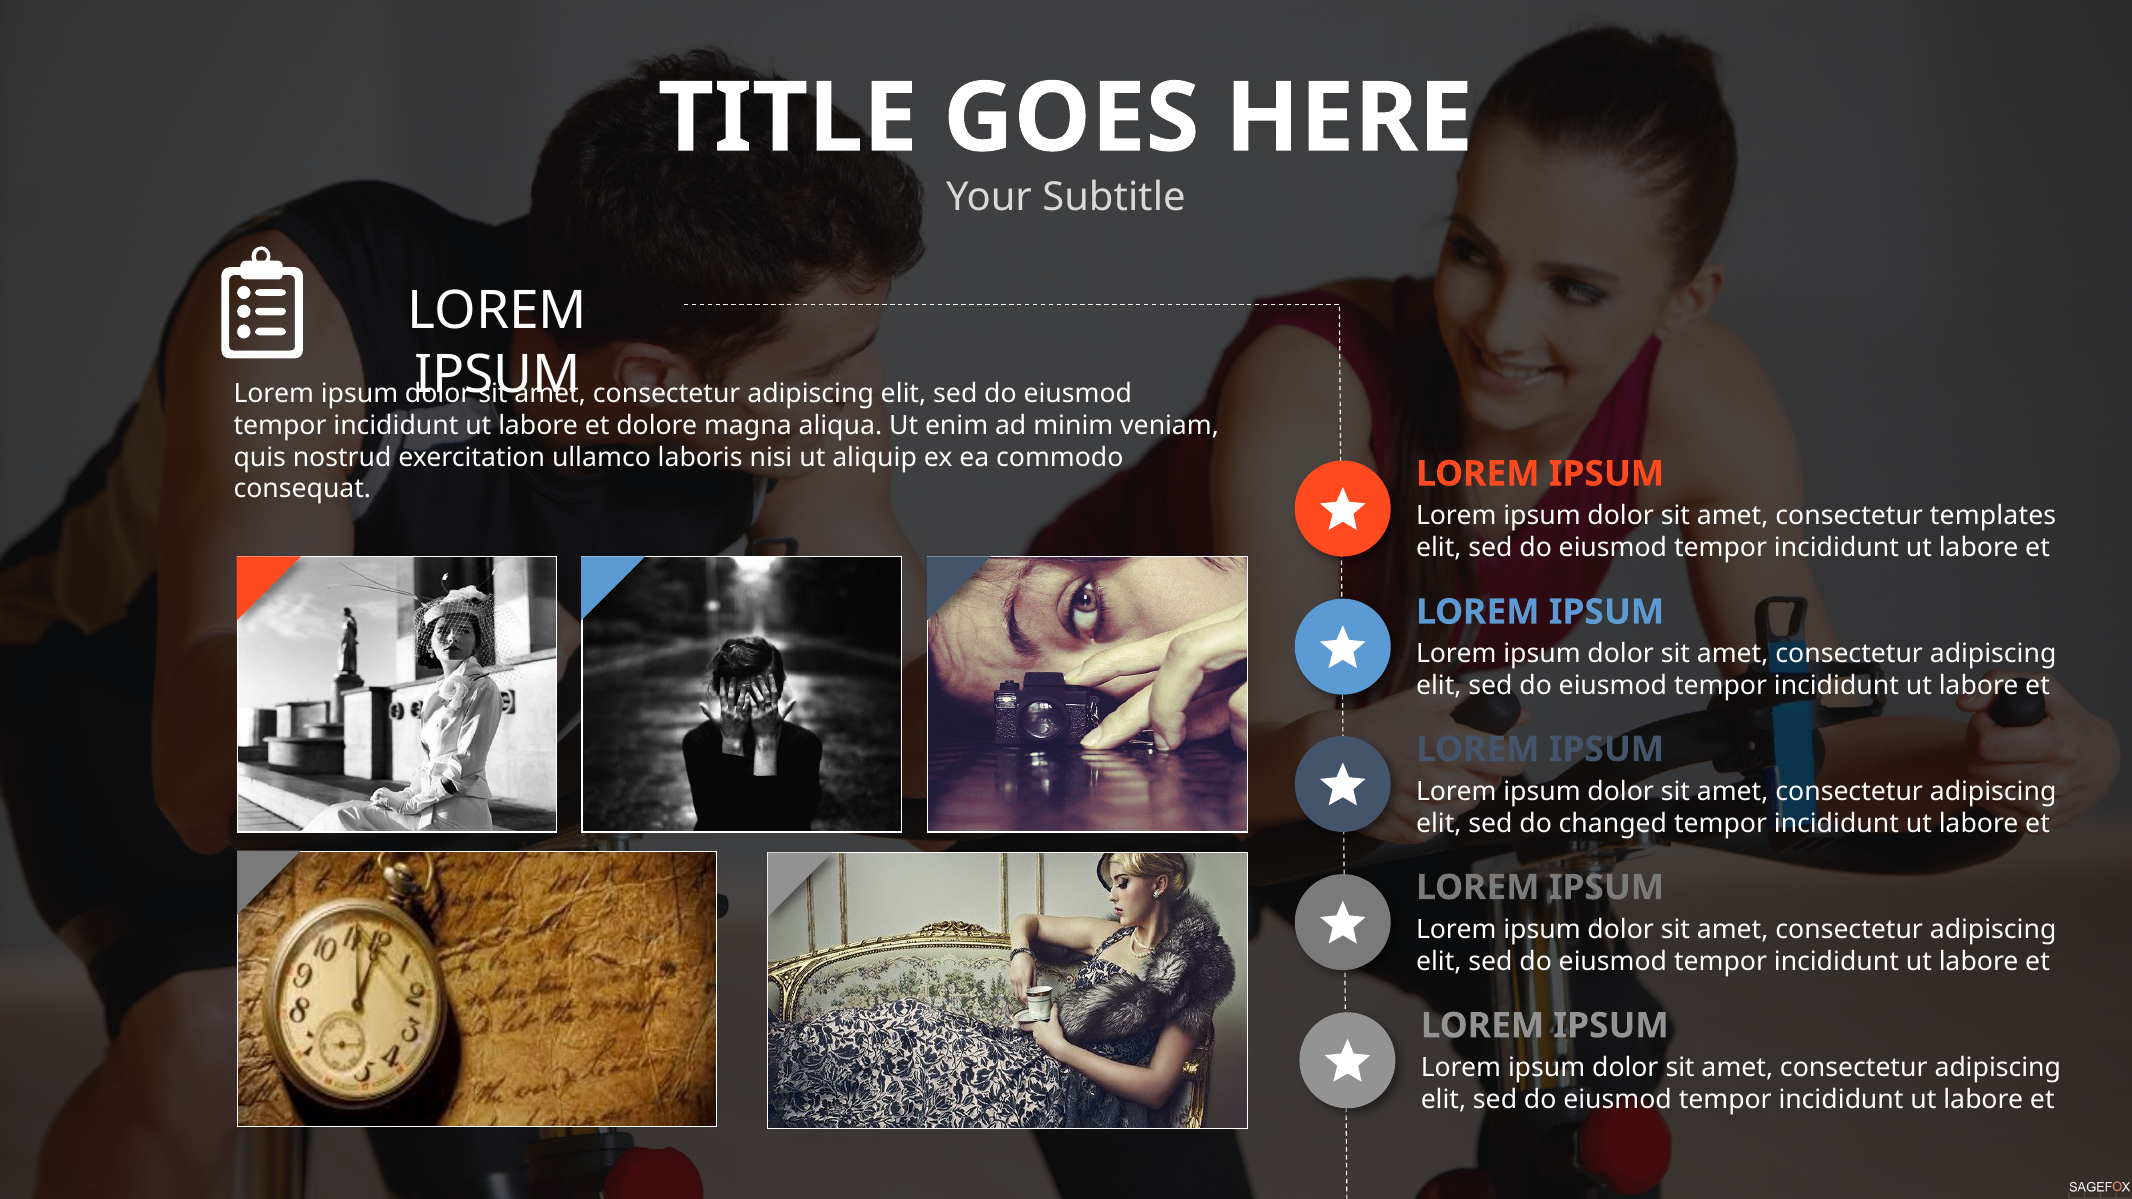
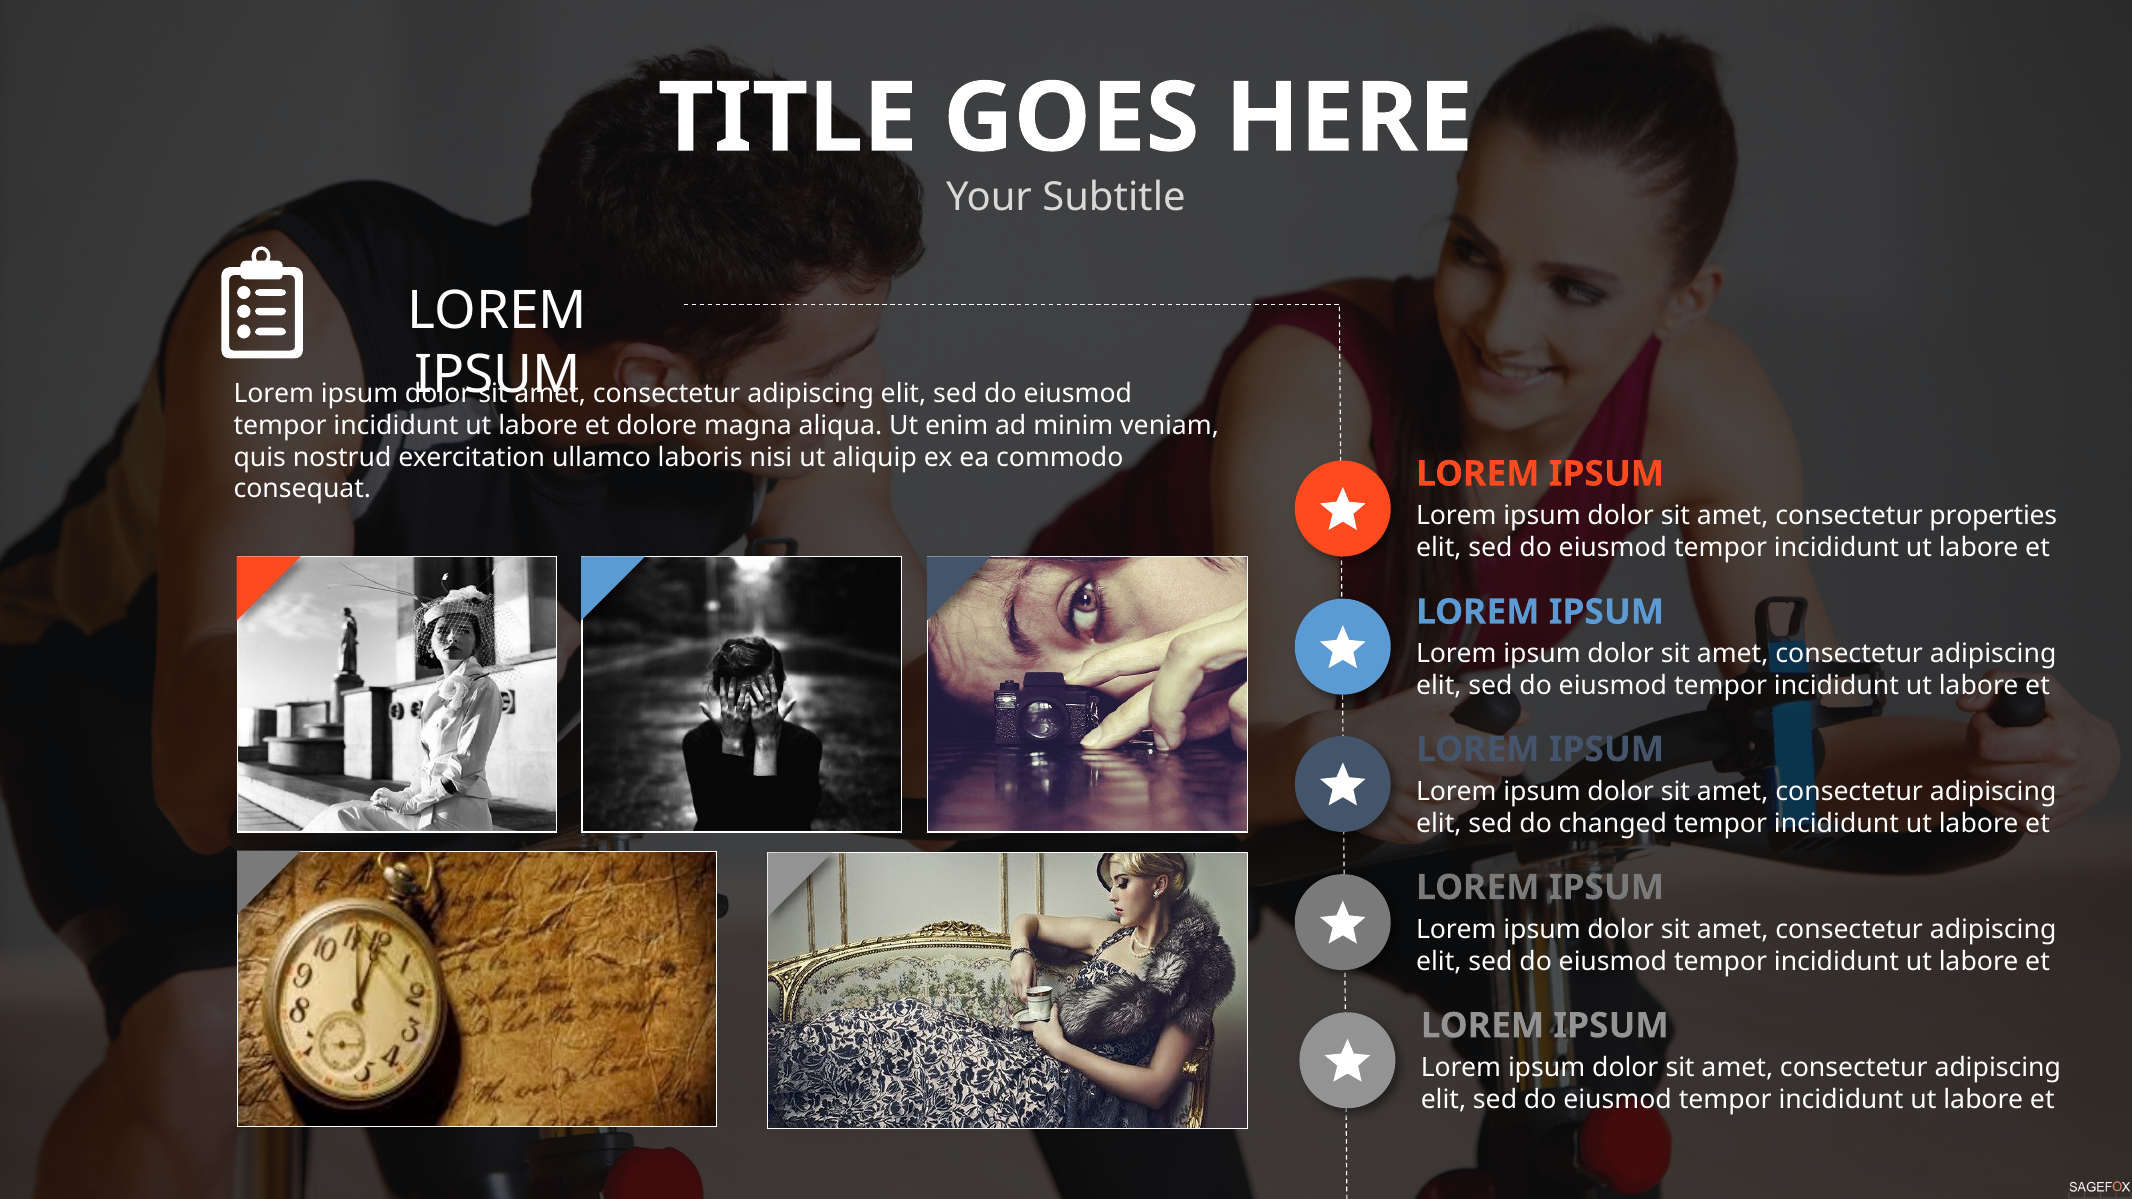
templates: templates -> properties
